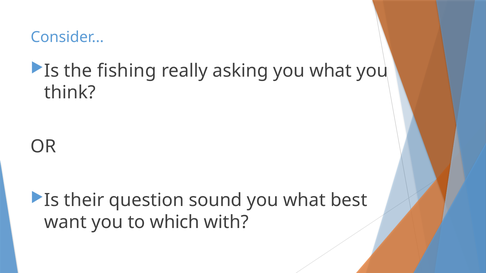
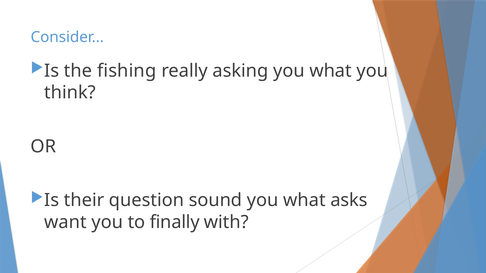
best: best -> asks
which: which -> finally
